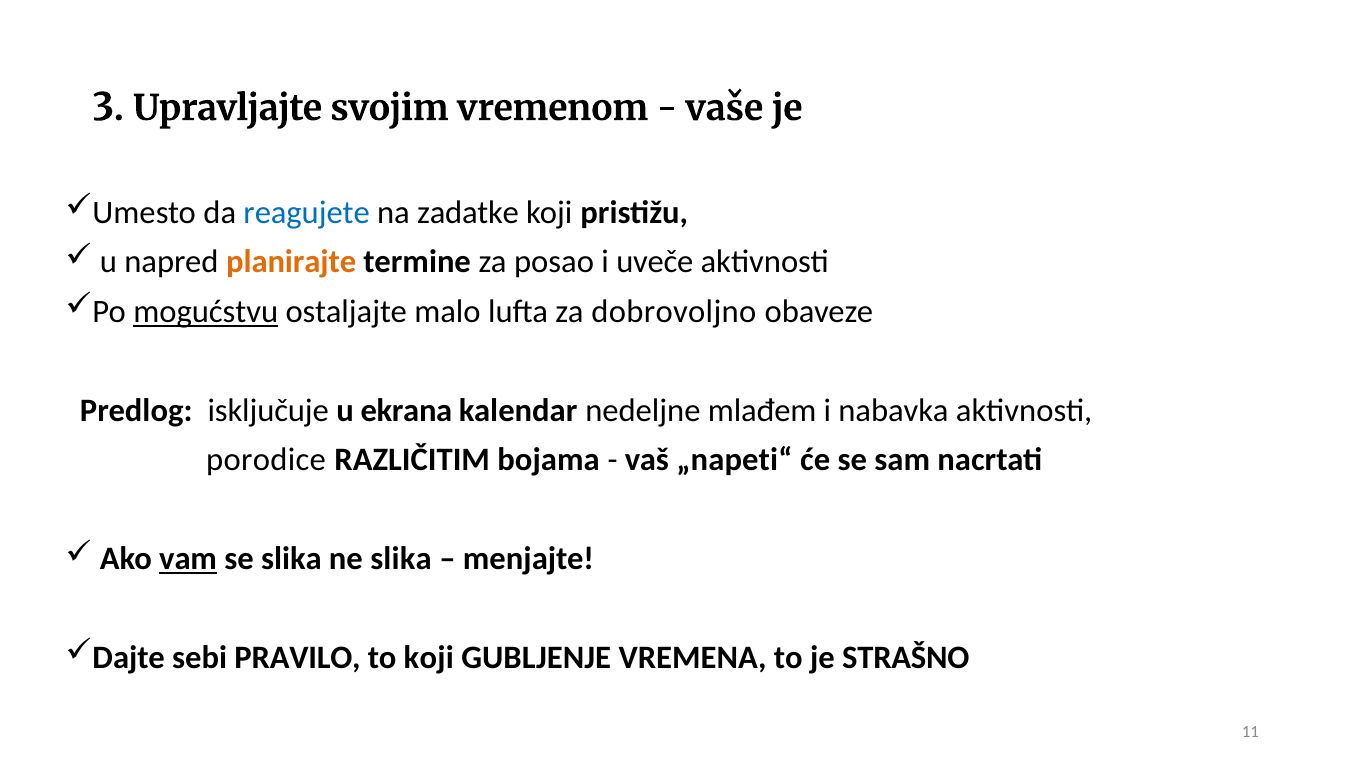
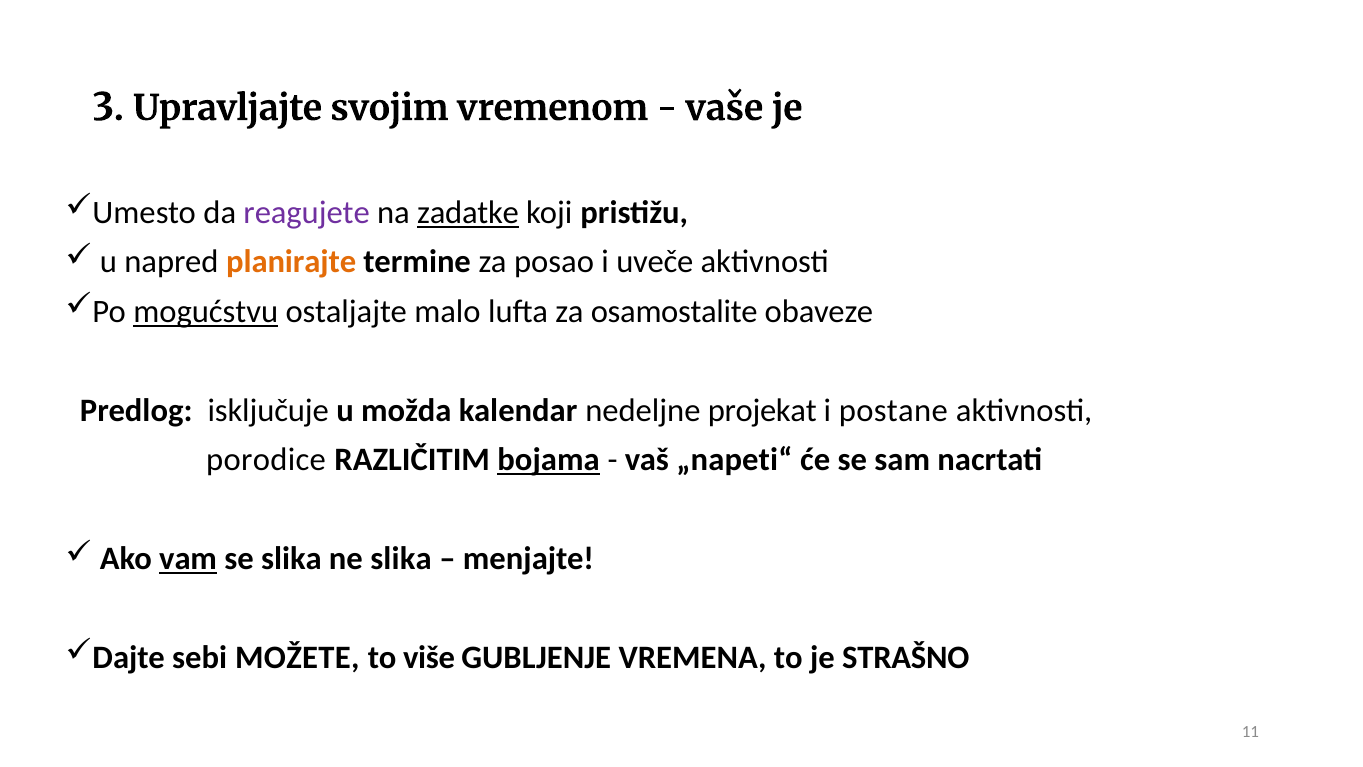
reagujete colour: blue -> purple
zadatke underline: none -> present
dobrovoljno: dobrovoljno -> osamostalite
ekrana: ekrana -> možda
mlađem: mlađem -> projekat
nabavka: nabavka -> postane
bojama underline: none -> present
PRAVILO: PRAVILO -> MOŽETE
to koji: koji -> više
